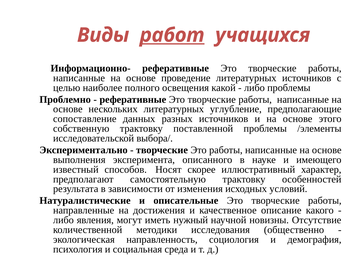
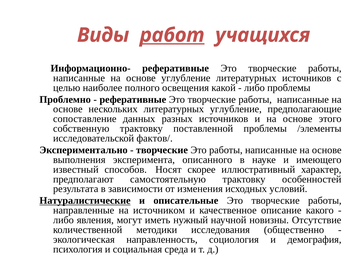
основе проведение: проведение -> углубление
выбора/: выбора/ -> фактов/
Натуралистические underline: none -> present
достижения: достижения -> источником
